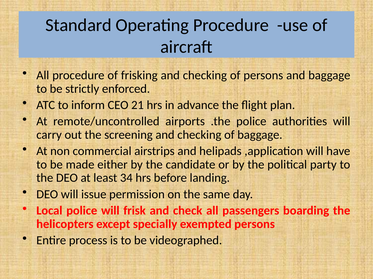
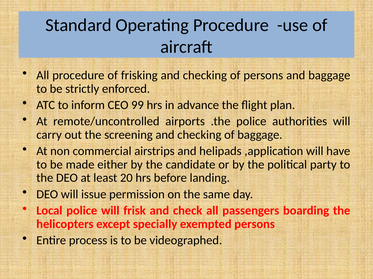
21: 21 -> 99
34: 34 -> 20
